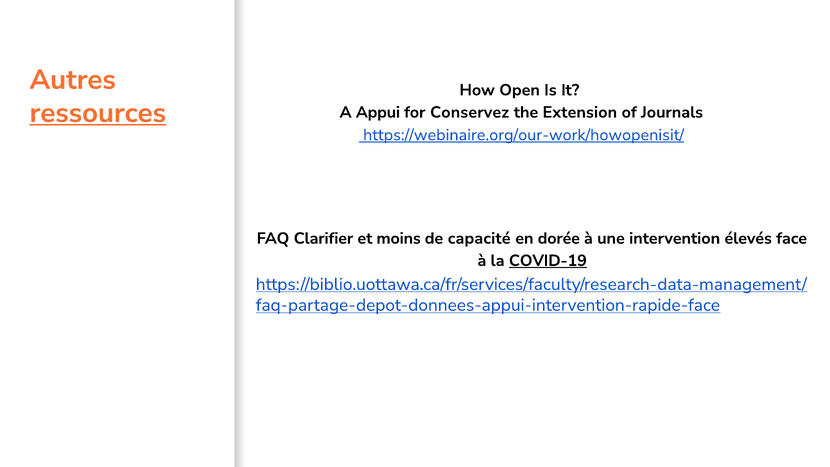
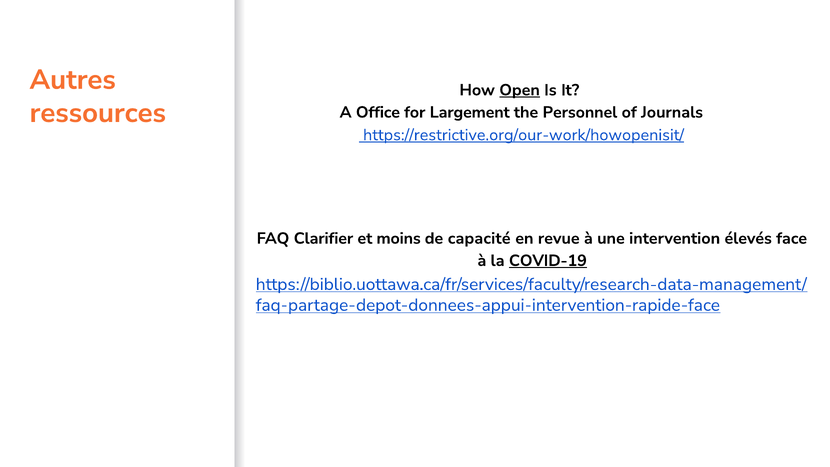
Open underline: none -> present
ressources underline: present -> none
Appui: Appui -> Office
Conservez: Conservez -> Largement
Extension: Extension -> Personnel
https://webinaire.org/our-work/howopenisit/: https://webinaire.org/our-work/howopenisit/ -> https://restrictive.org/our-work/howopenisit/
dorée: dorée -> revue
